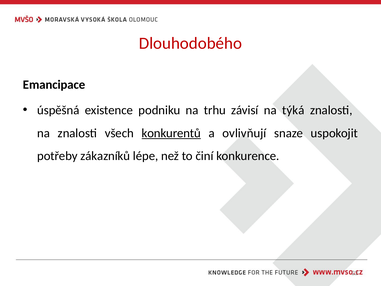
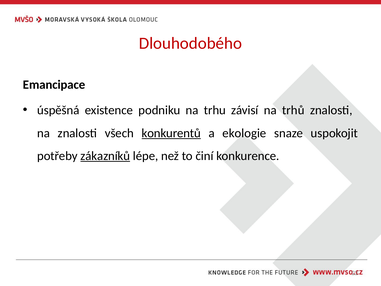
týká: týká -> trhů
ovlivňují: ovlivňují -> ekologie
zákazníků underline: none -> present
